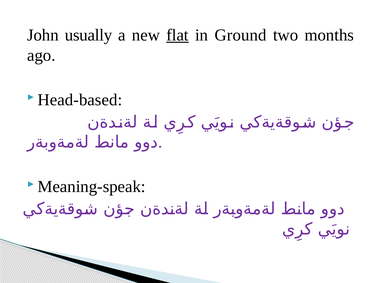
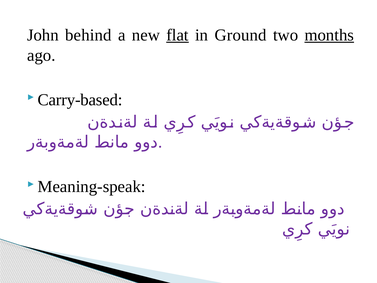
usually: usually -> behind
months underline: none -> present
Head-based: Head-based -> Carry-based
